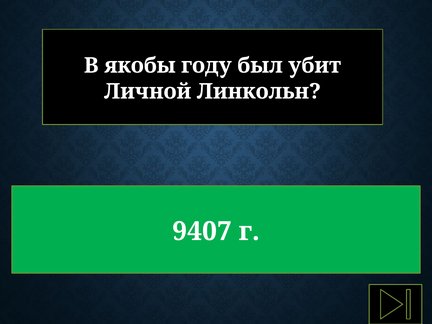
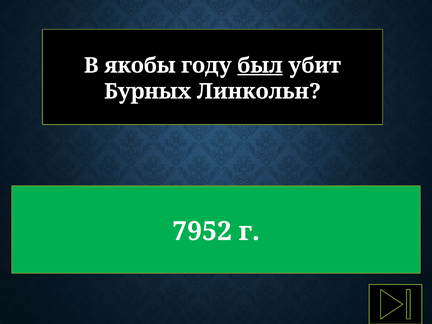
был underline: none -> present
Личной: Личной -> Бурных
9407: 9407 -> 7952
